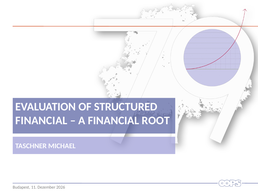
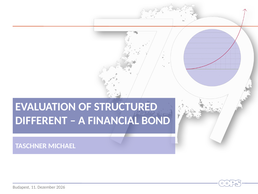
FINANCIAL at (41, 120): FINANCIAL -> DIFFERENT
ROOT: ROOT -> BOND
